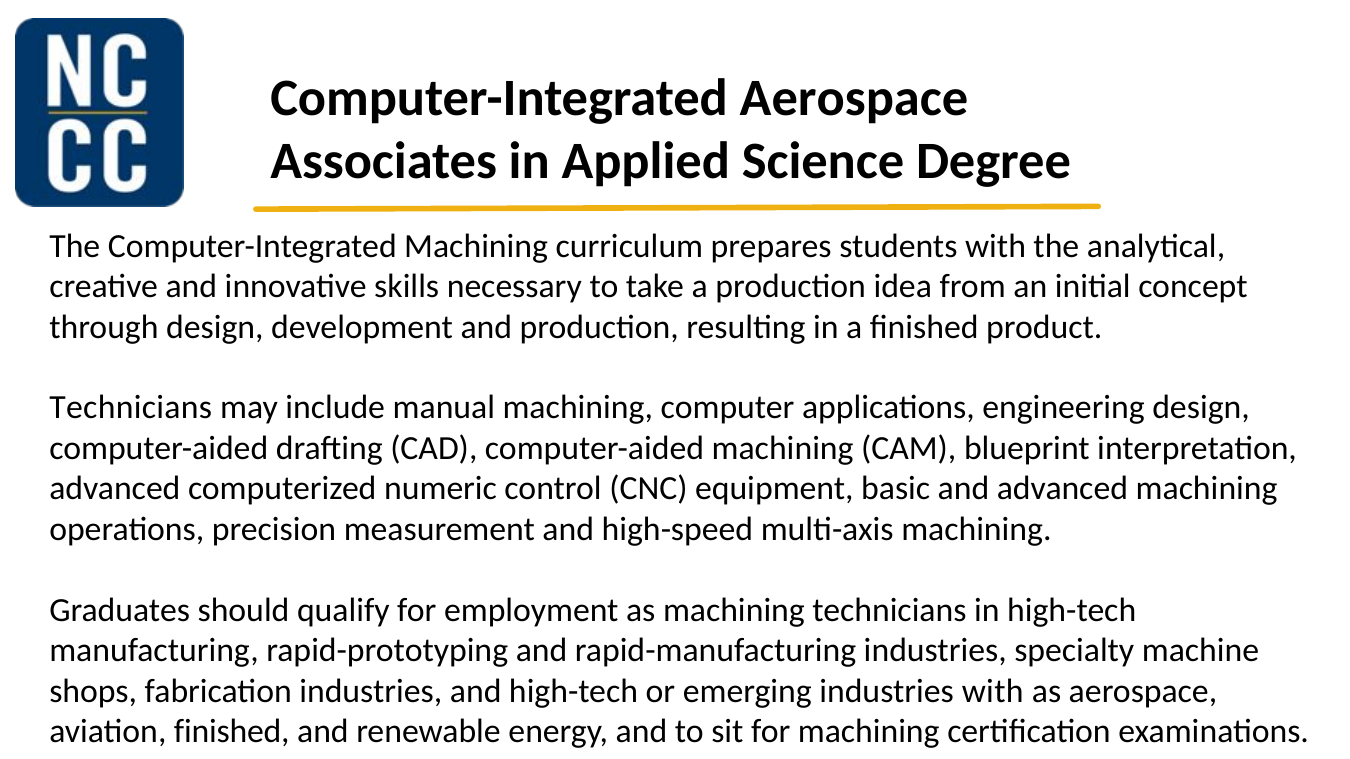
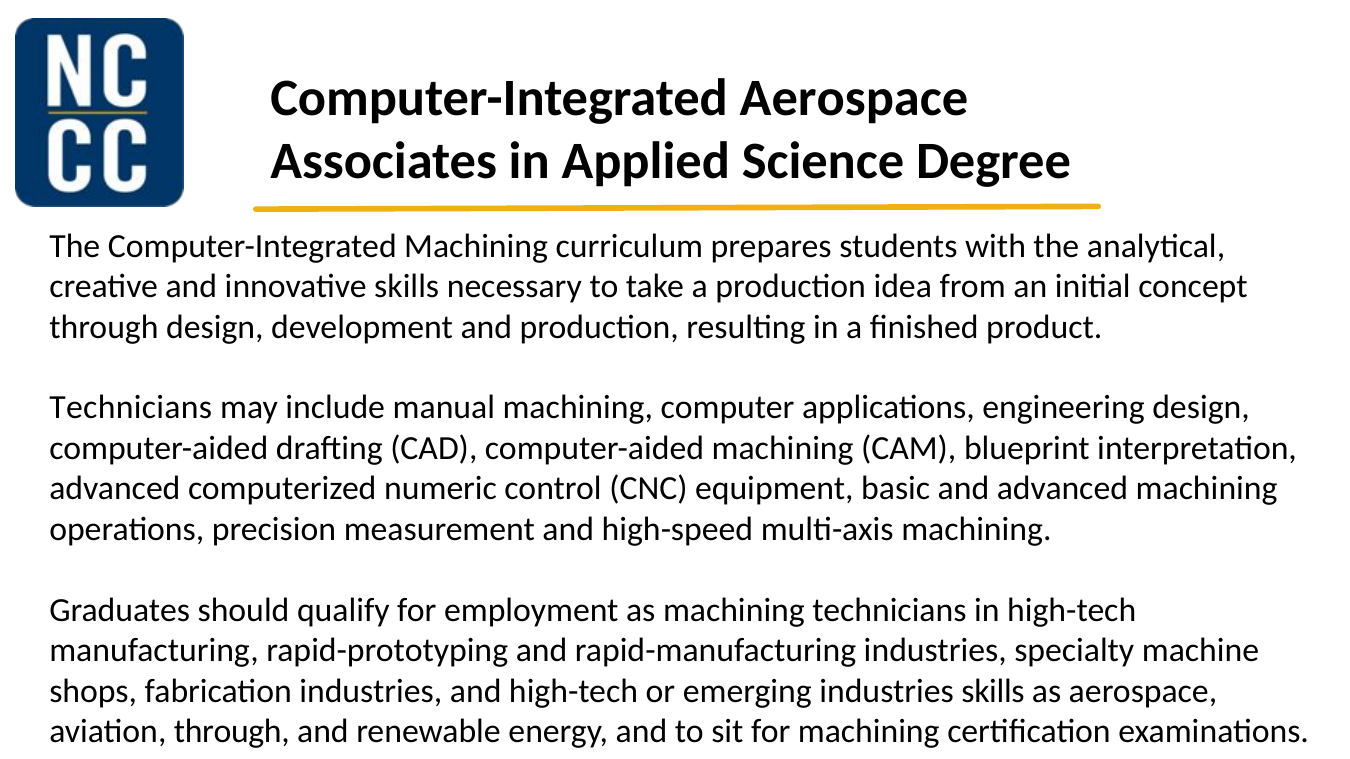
industries with: with -> skills
aviation finished: finished -> through
